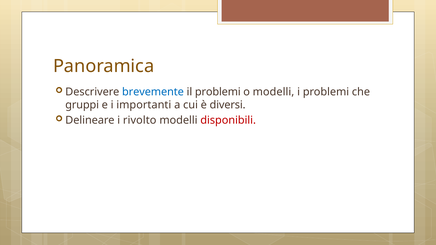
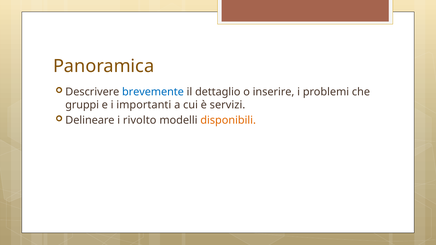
il problemi: problemi -> dettaglio
o modelli: modelli -> inserire
diversi: diversi -> servizi
disponibili colour: red -> orange
